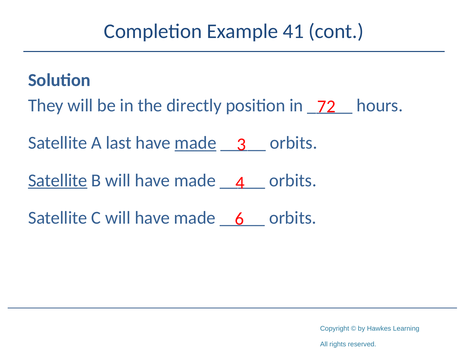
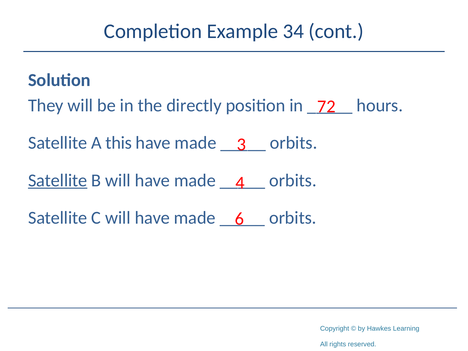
41: 41 -> 34
last: last -> this
made at (196, 143) underline: present -> none
